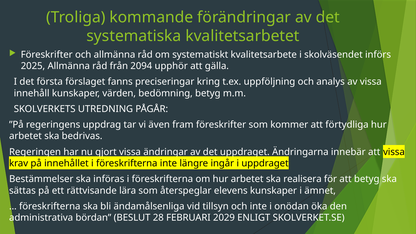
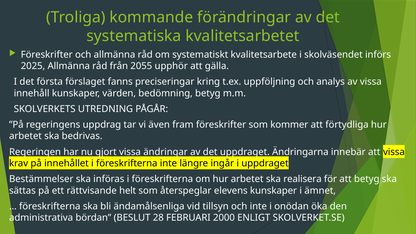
2094: 2094 -> 2055
lära: lära -> helt
2029: 2029 -> 2000
